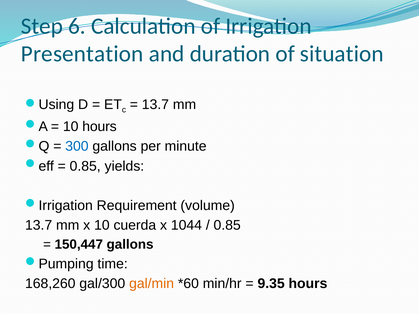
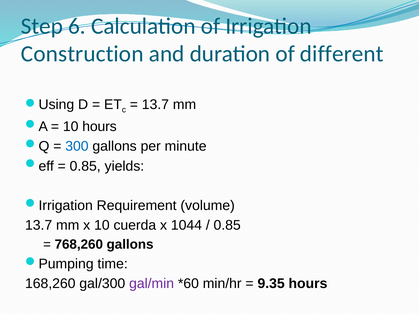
Presentation: Presentation -> Construction
situation: situation -> different
150,447: 150,447 -> 768,260
gal/min colour: orange -> purple
